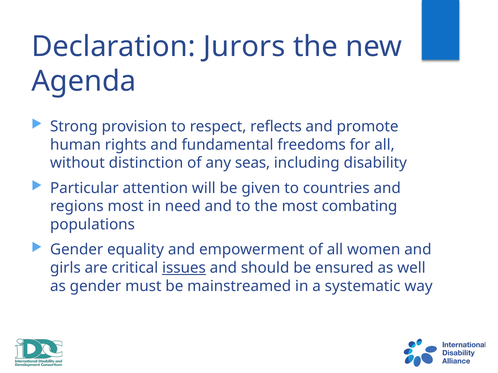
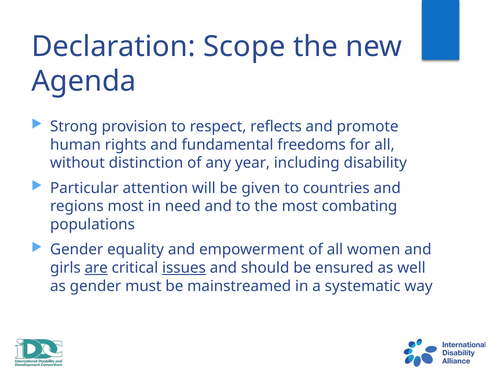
Jurors: Jurors -> Scope
seas: seas -> year
are underline: none -> present
